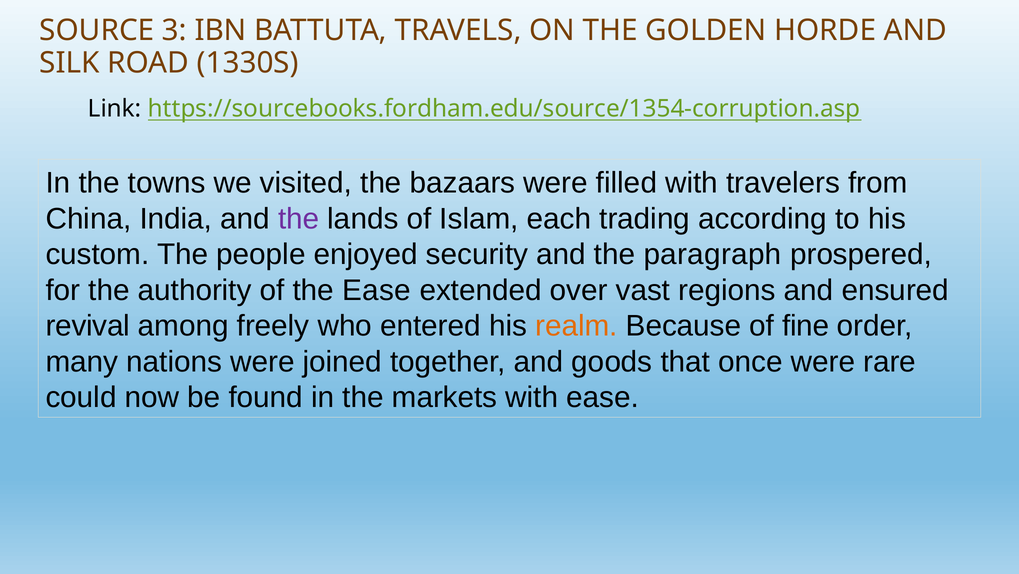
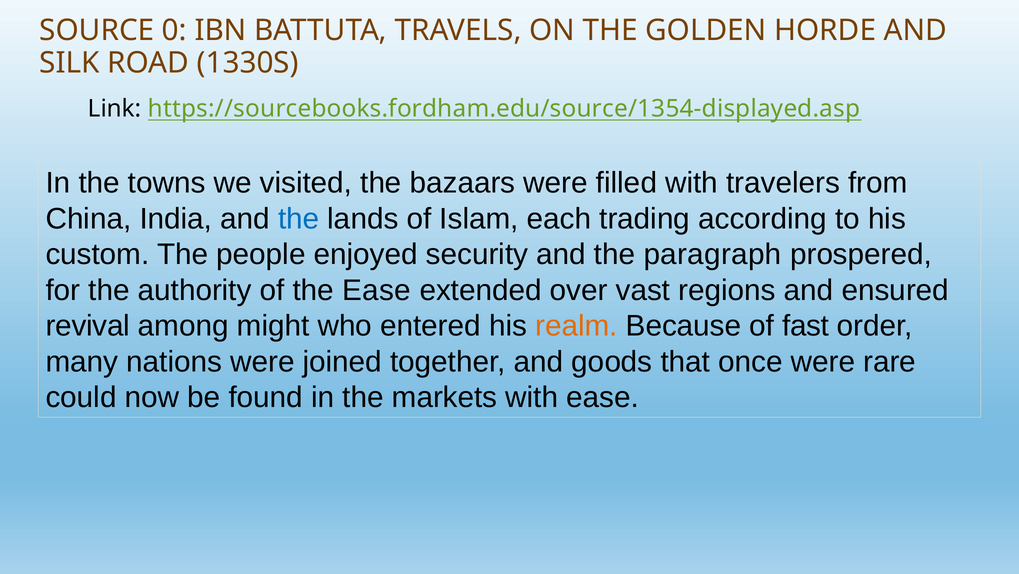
3: 3 -> 0
https://sourcebooks.fordham.edu/source/1354-corruption.asp: https://sourcebooks.fordham.edu/source/1354-corruption.asp -> https://sourcebooks.fordham.edu/source/1354-displayed.asp
the at (299, 219) colour: purple -> blue
freely: freely -> might
fine: fine -> fast
